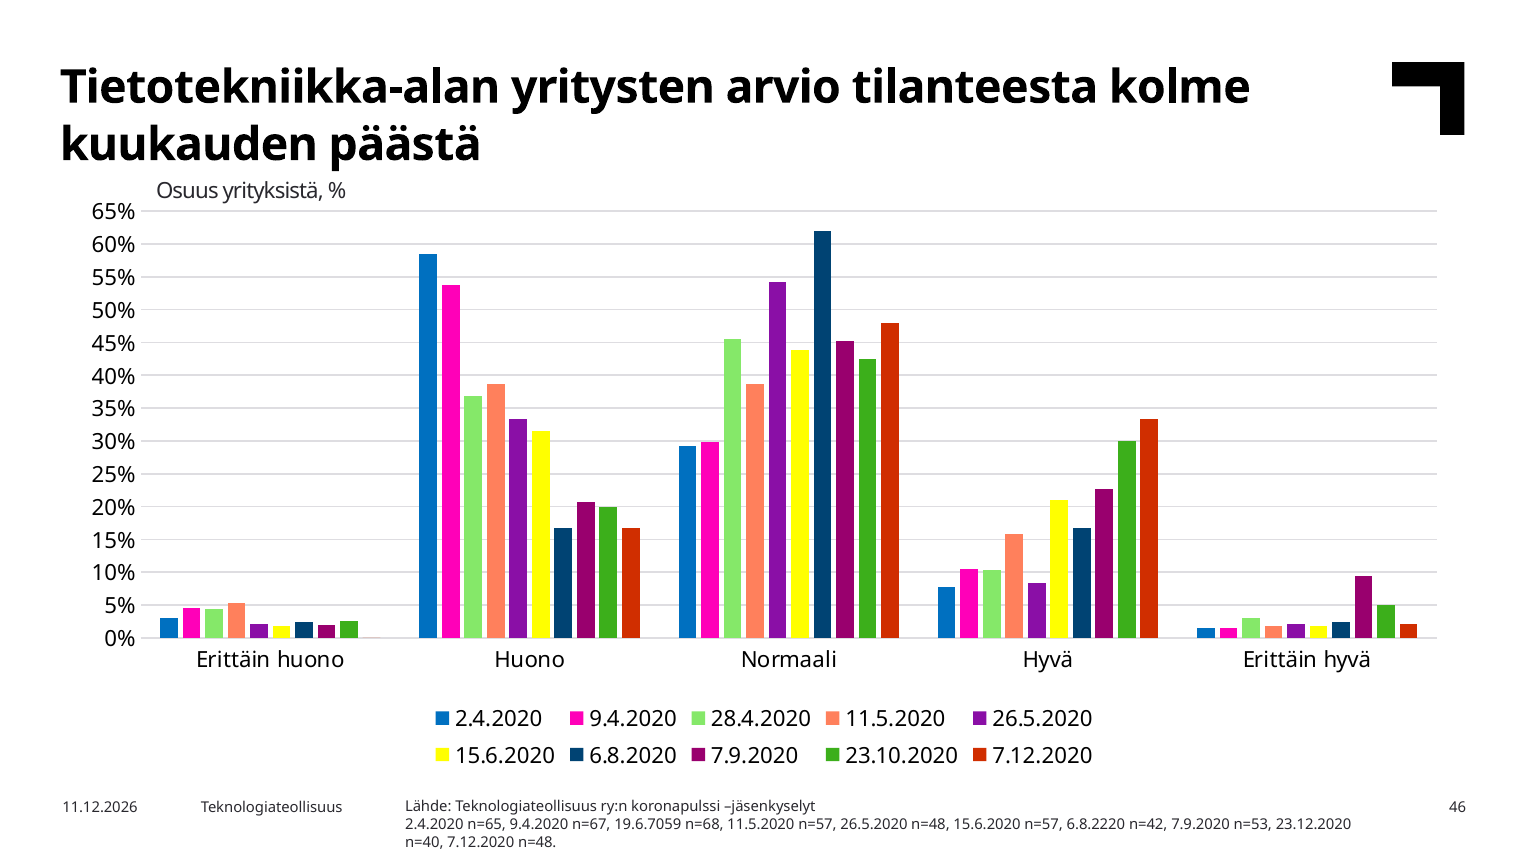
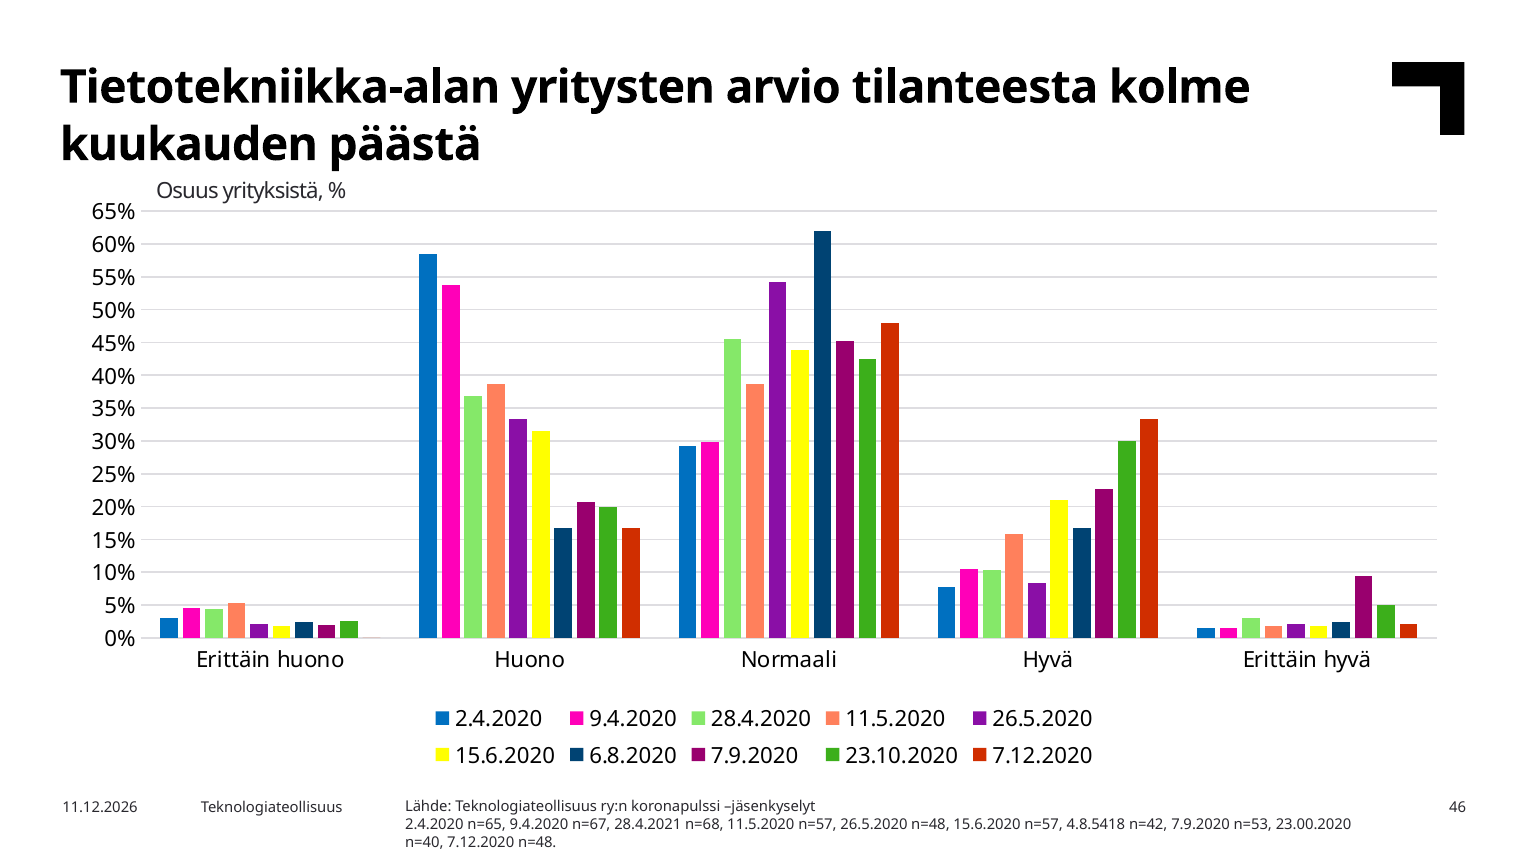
19.6.7059: 19.6.7059 -> 28.4.2021
6.8.2220: 6.8.2220 -> 4.8.5418
23.12.2020: 23.12.2020 -> 23.00.2020
